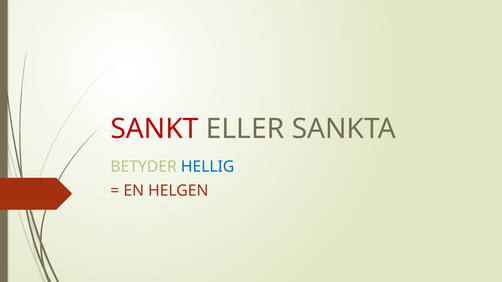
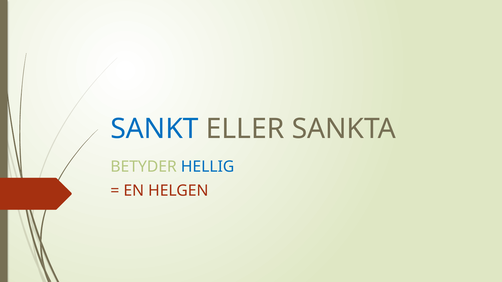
SANKT colour: red -> blue
